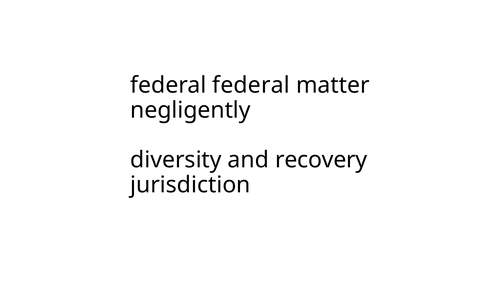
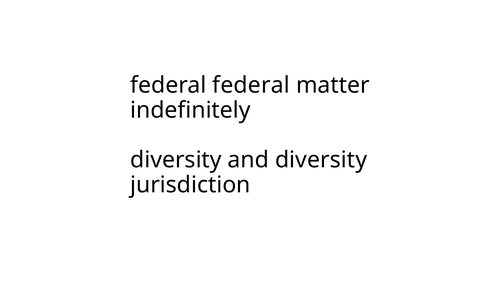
negligently: negligently -> indefinitely
and recovery: recovery -> diversity
